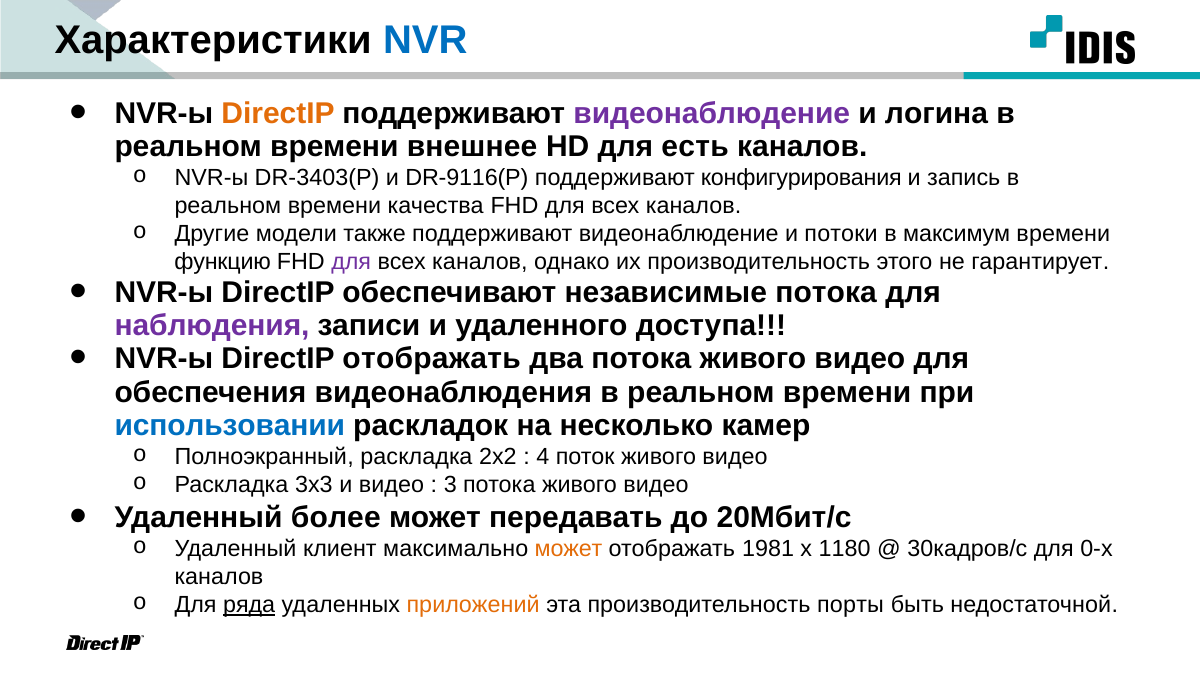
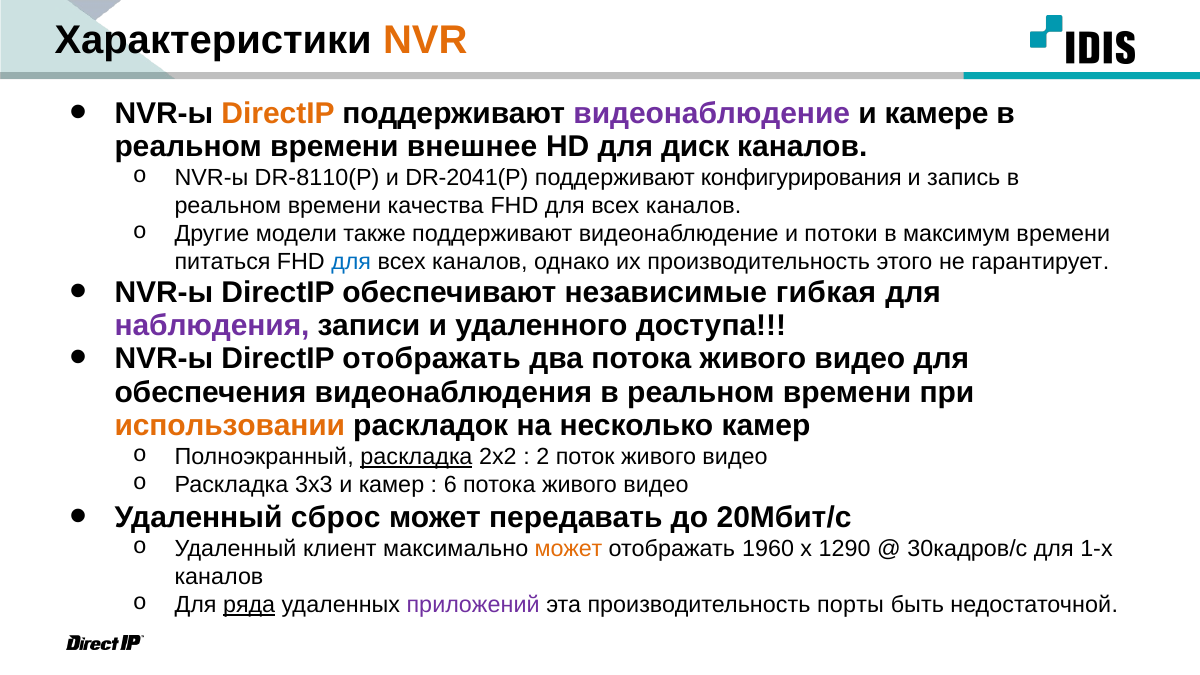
NVR colour: blue -> orange
логина: логина -> камере
есть: есть -> диск
DR-3403(P: DR-3403(P -> DR-8110(P
DR-9116(P: DR-9116(P -> DR-2041(P
функцию: функцию -> питаться
для at (351, 262) colour: purple -> blue
независимые потока: потока -> гибкая
использовании colour: blue -> orange
раскладка at (416, 457) underline: none -> present
4: 4 -> 2
и видео: видео -> камер
3: 3 -> 6
более: более -> сброс
1981: 1981 -> 1960
1180: 1180 -> 1290
0-х: 0-х -> 1-х
приложений colour: orange -> purple
